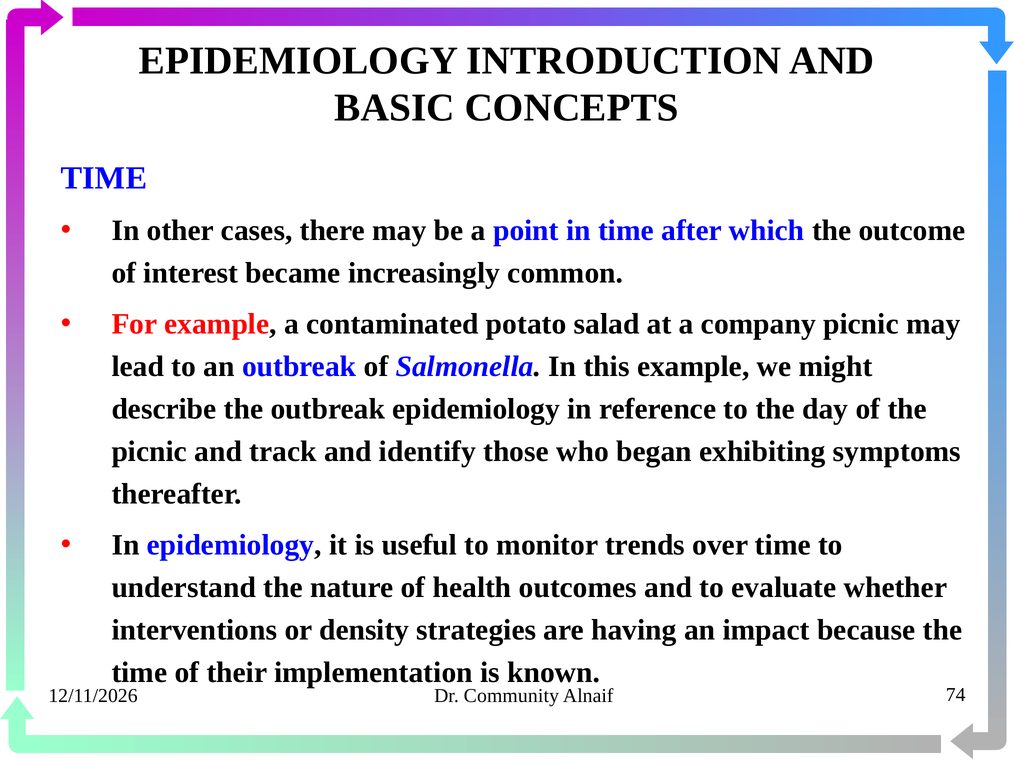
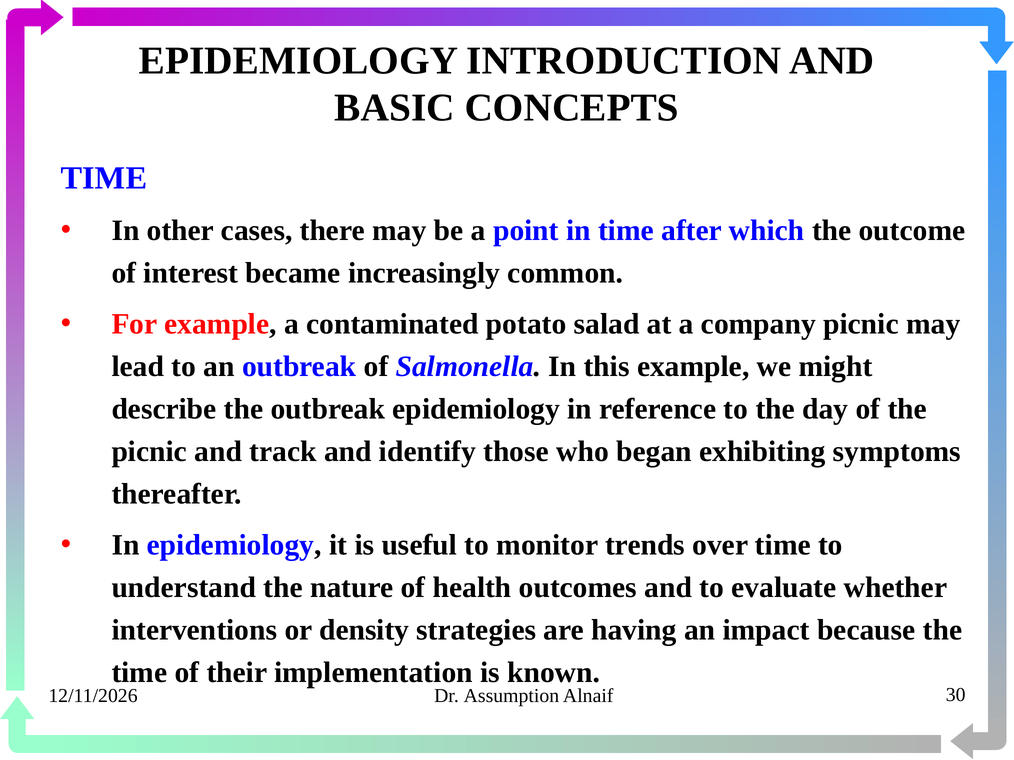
Community: Community -> Assumption
74: 74 -> 30
